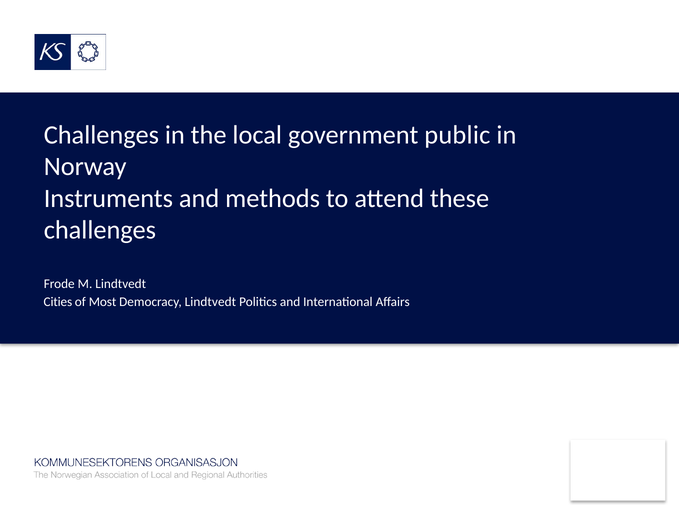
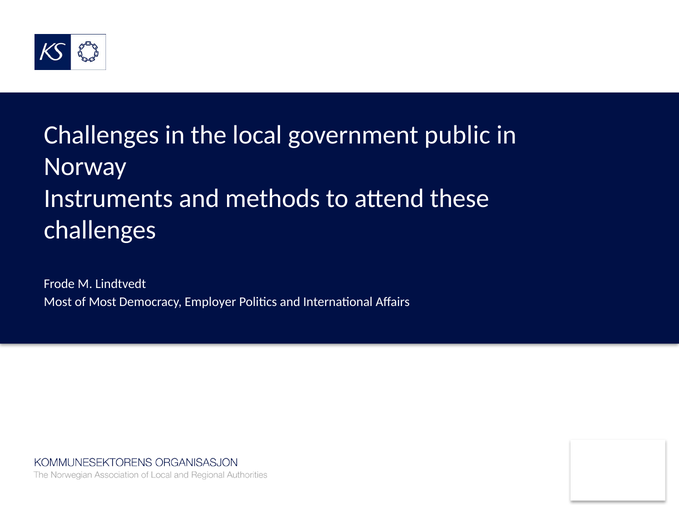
Cities at (58, 301): Cities -> Most
Democracy Lindtvedt: Lindtvedt -> Employer
